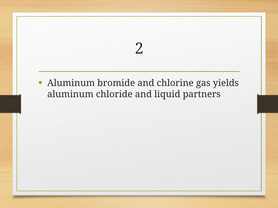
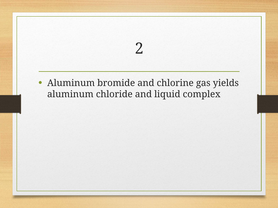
partners: partners -> complex
